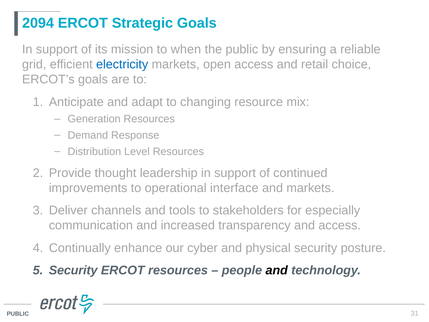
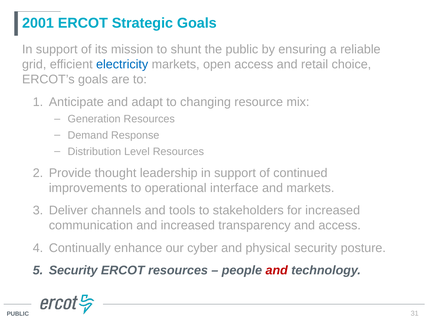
2094: 2094 -> 2001
when: when -> shunt
for especially: especially -> increased
and at (277, 270) colour: black -> red
